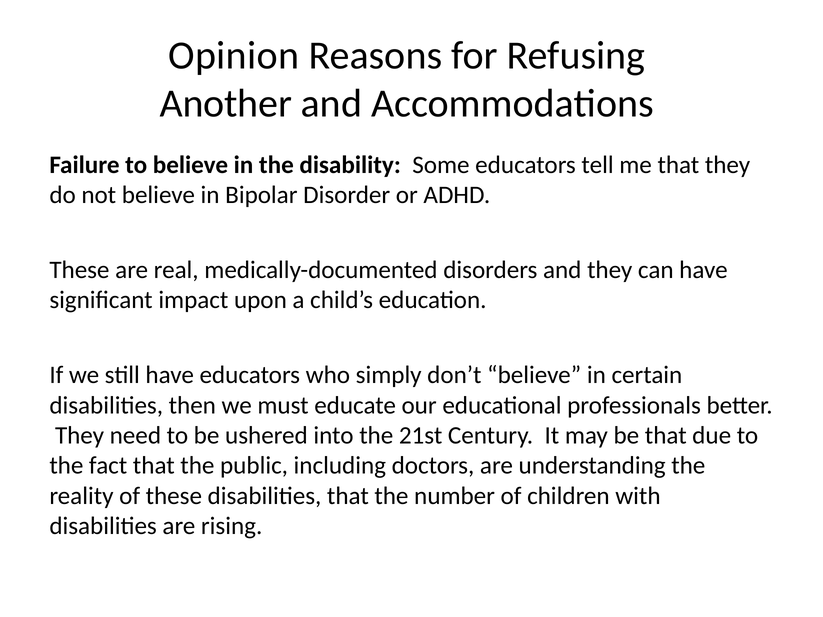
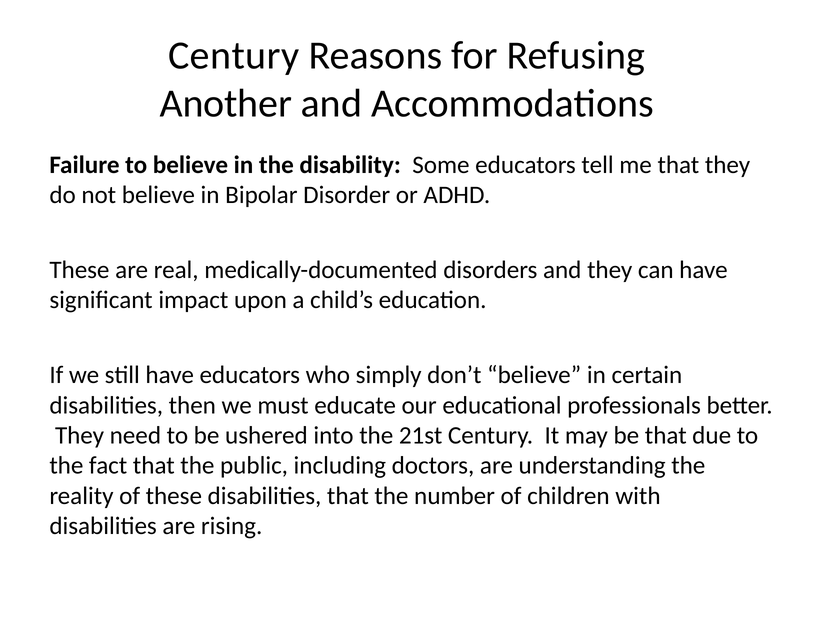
Opinion at (234, 56): Opinion -> Century
